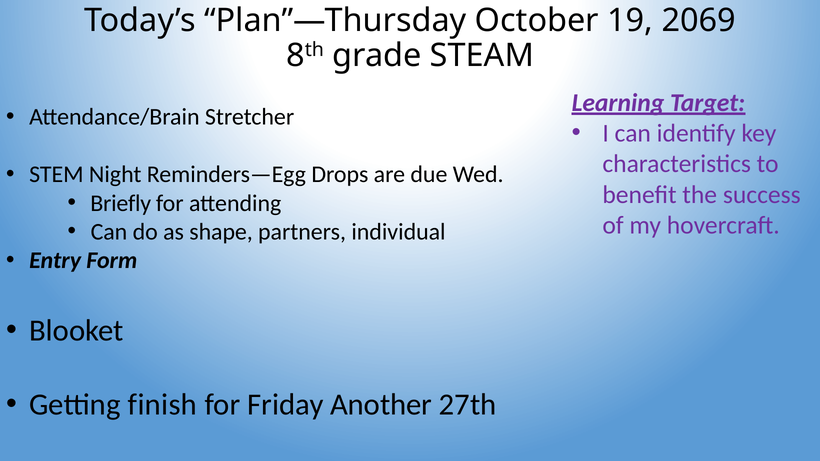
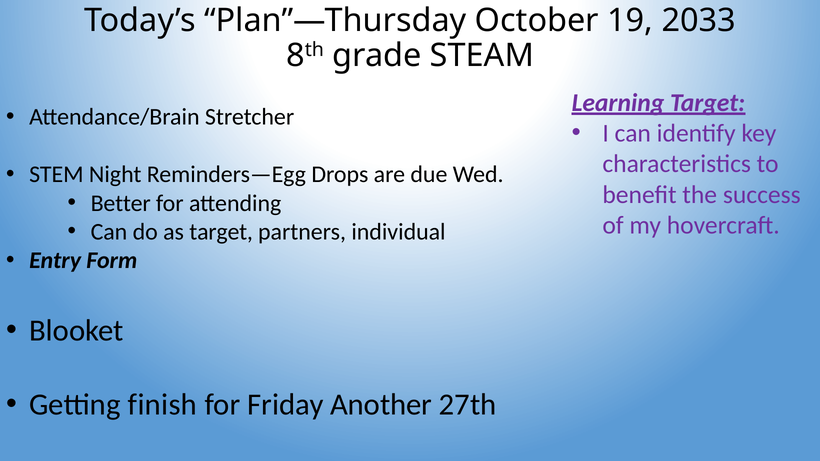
2069: 2069 -> 2033
Briefly: Briefly -> Better
as shape: shape -> target
